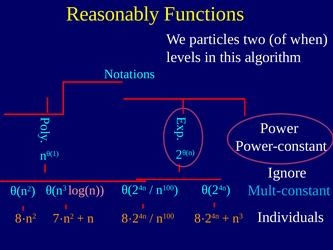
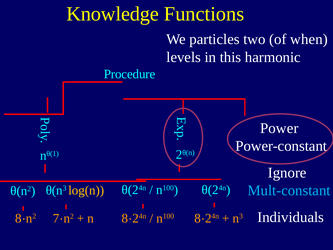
Reasonably: Reasonably -> Knowledge
algorithm: algorithm -> harmonic
Notations: Notations -> Procedure
log(n colour: pink -> yellow
